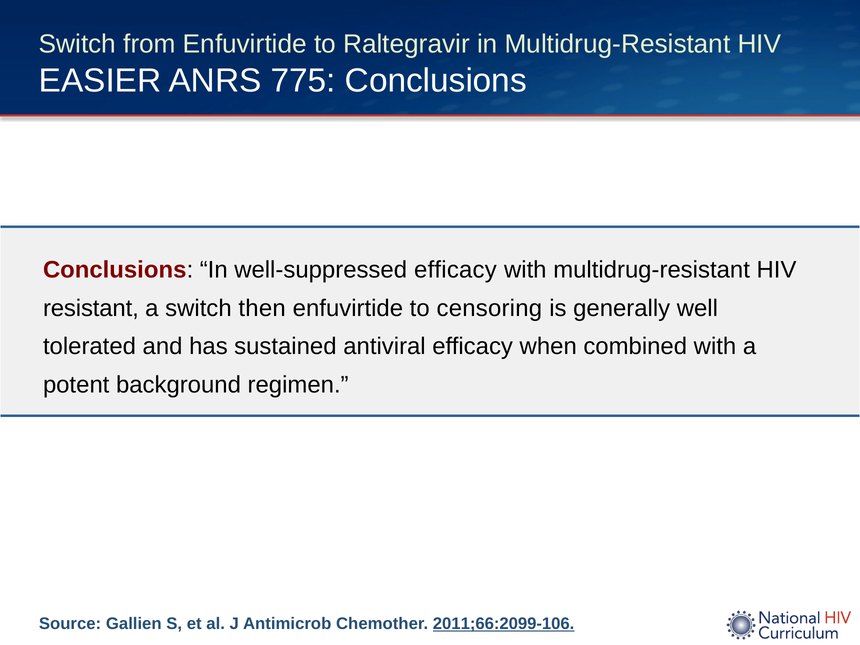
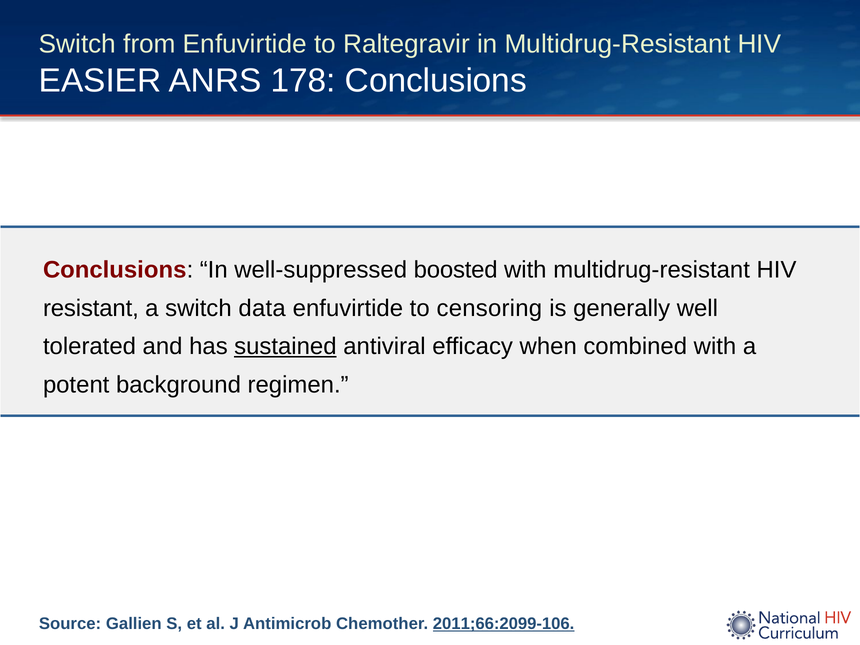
775: 775 -> 178
well-suppressed efficacy: efficacy -> boosted
then: then -> data
sustained underline: none -> present
